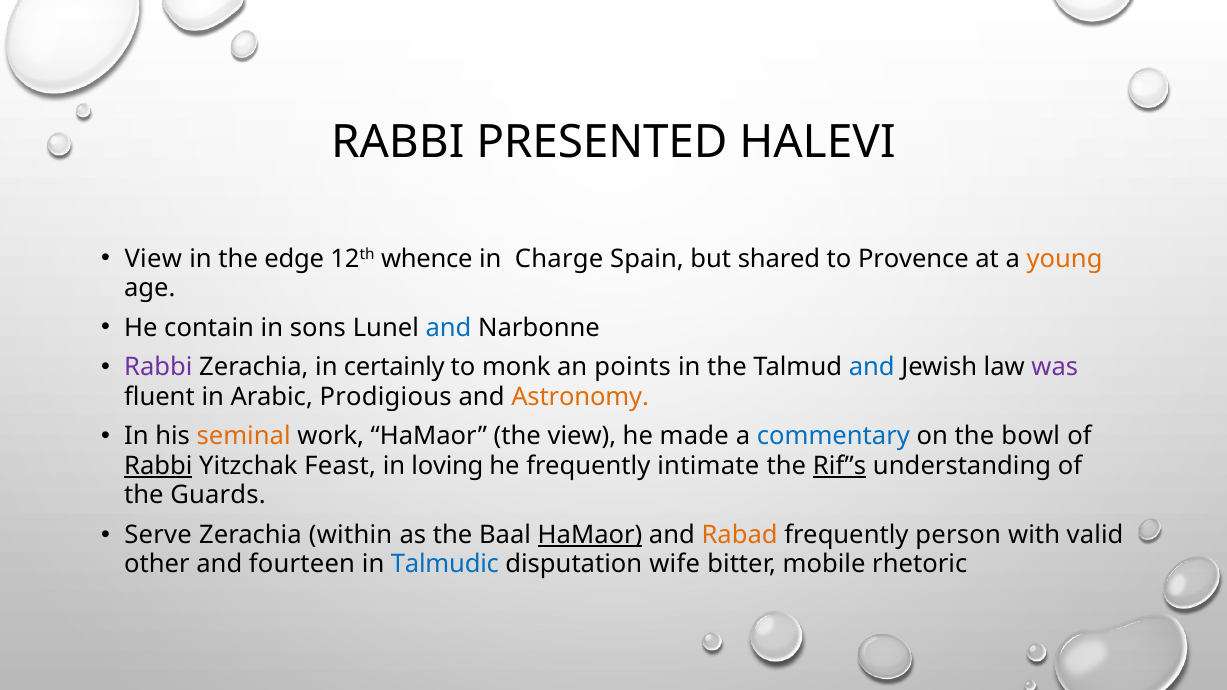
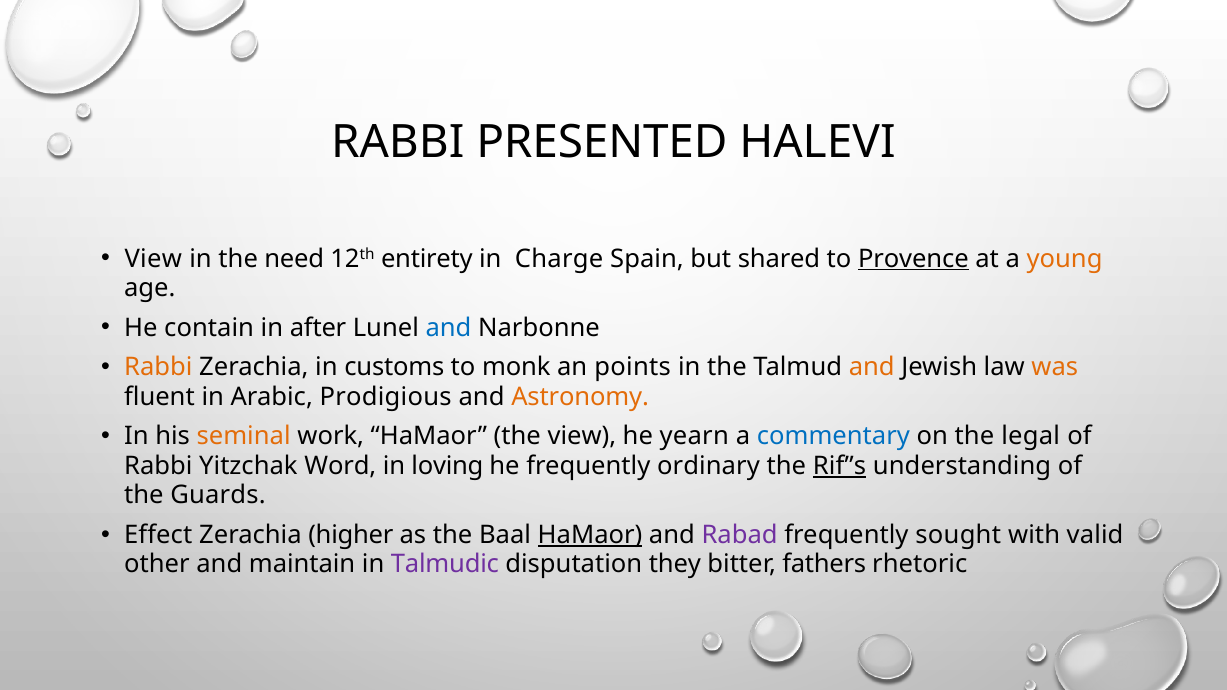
edge: edge -> need
whence: whence -> entirety
Provence underline: none -> present
sons: sons -> after
Rabbi at (158, 368) colour: purple -> orange
certainly: certainly -> customs
and at (872, 368) colour: blue -> orange
was colour: purple -> orange
made: made -> yearn
bowl: bowl -> legal
Rabbi at (158, 466) underline: present -> none
Feast: Feast -> Word
intimate: intimate -> ordinary
Serve: Serve -> Effect
within: within -> higher
Rabad colour: orange -> purple
person: person -> sought
fourteen: fourteen -> maintain
Talmudic colour: blue -> purple
wife: wife -> they
mobile: mobile -> fathers
